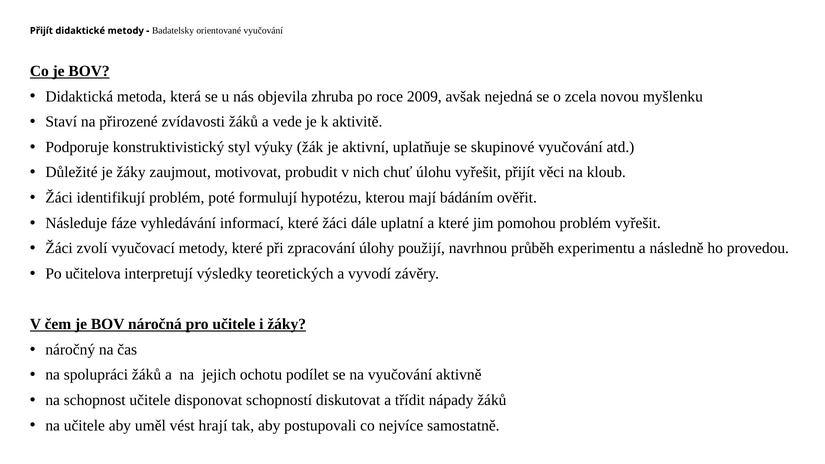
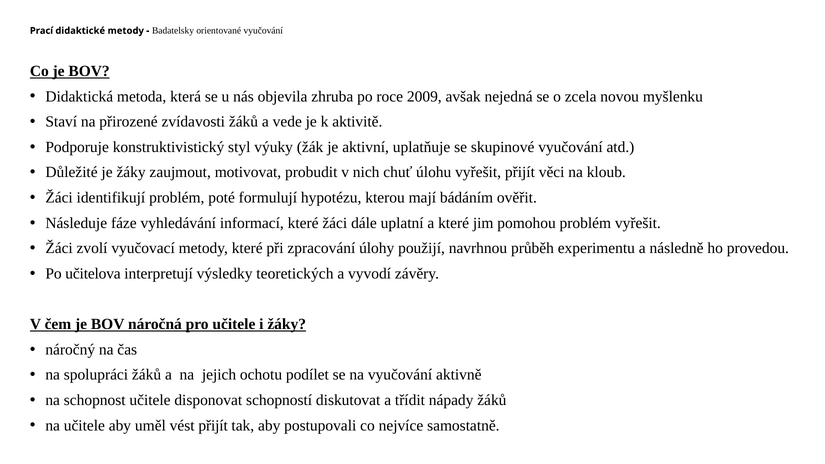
Přijít at (41, 31): Přijít -> Prací
vést hrají: hrají -> přijít
